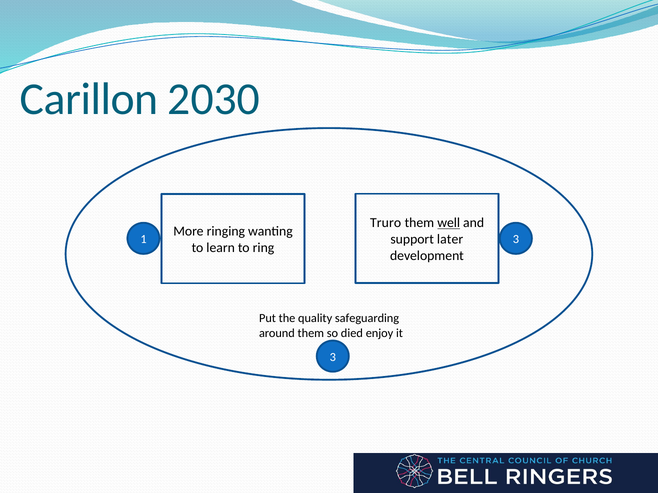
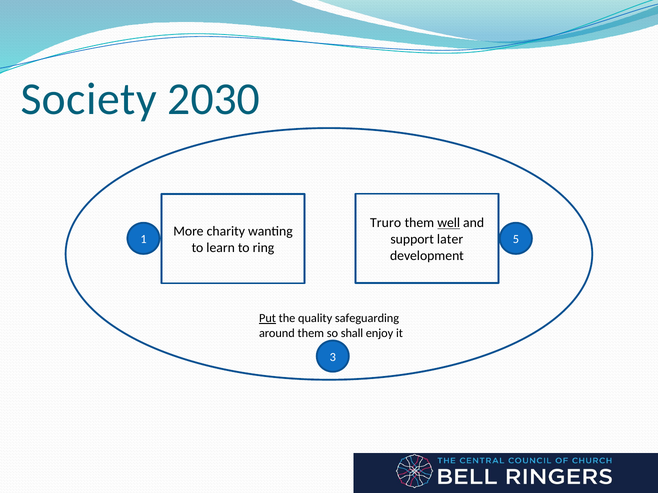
Carillon: Carillon -> Society
ringing: ringing -> charity
1 3: 3 -> 5
Put underline: none -> present
died: died -> shall
